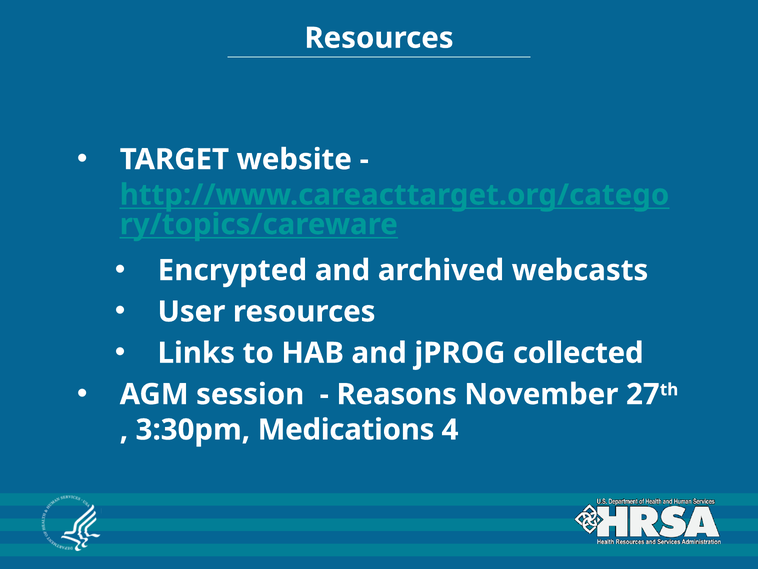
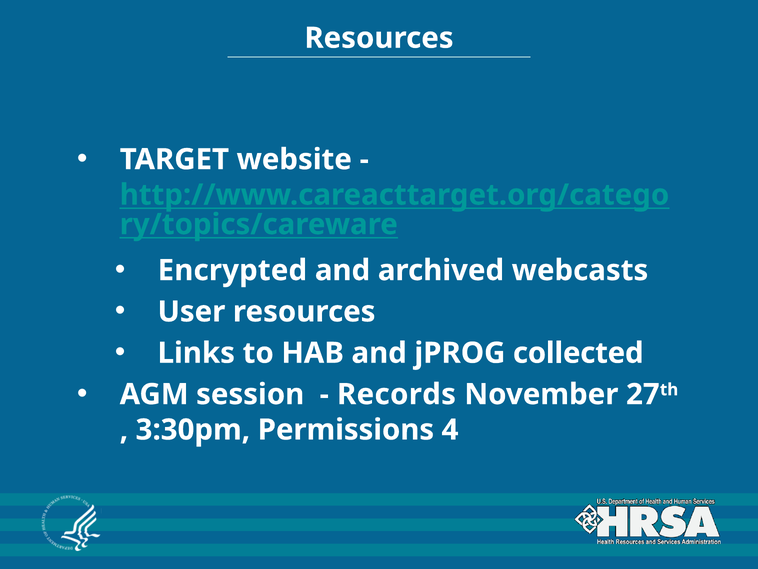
Reasons: Reasons -> Records
Medications: Medications -> Permissions
